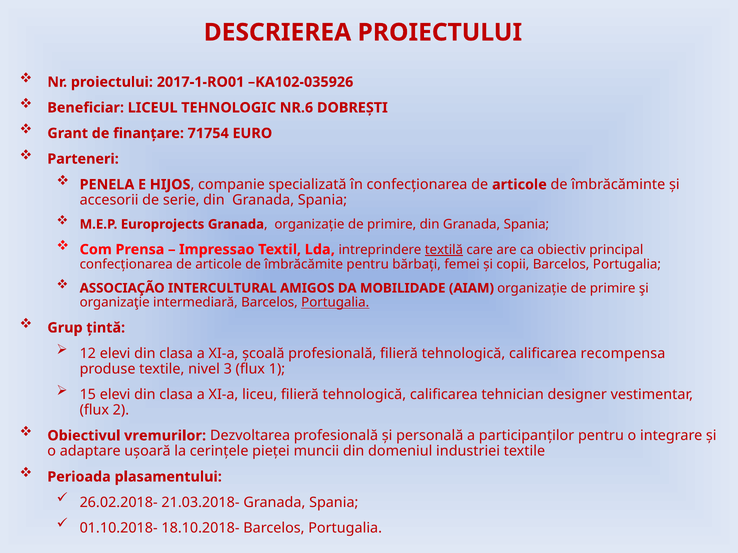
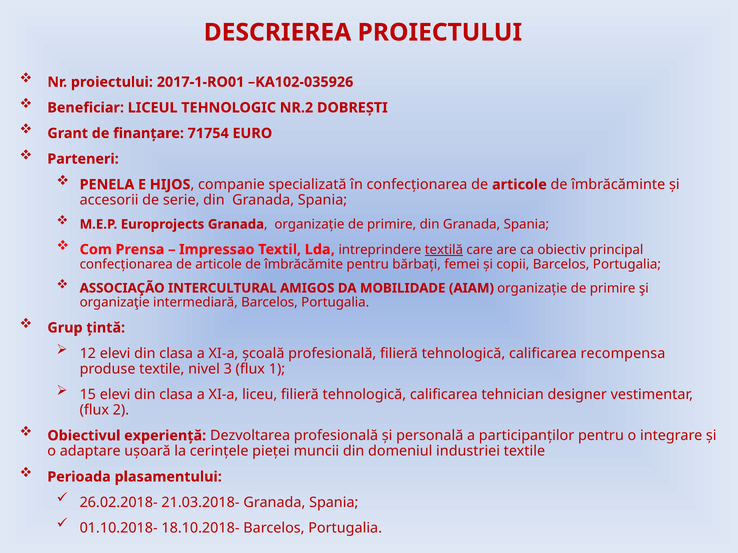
NR.6: NR.6 -> NR.2
Portugalia at (335, 303) underline: present -> none
vremurilor: vremurilor -> experiență
